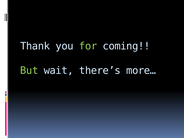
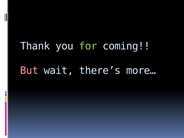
But colour: light green -> pink
